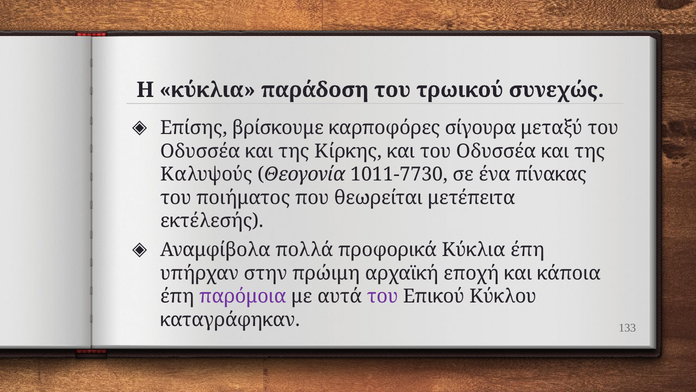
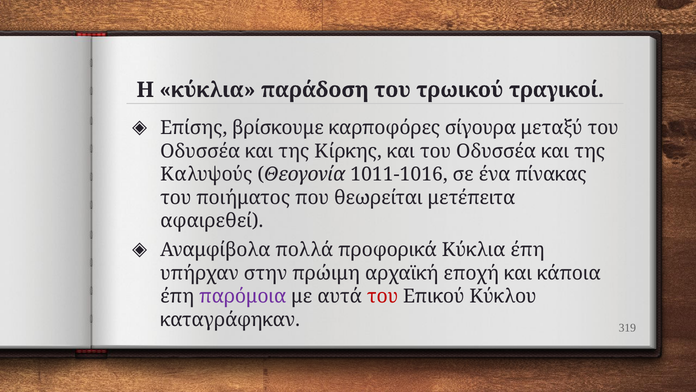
συνεχώς: συνεχώς -> τραγικοί
1011-7730: 1011-7730 -> 1011-1016
εκτέλεσής: εκτέλεσής -> αφαιρεθεί
του at (383, 296) colour: purple -> red
133: 133 -> 319
